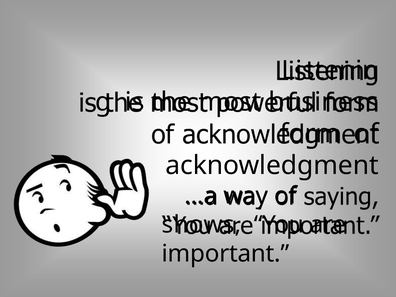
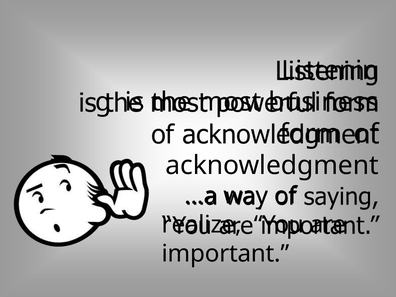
shows: shows -> realize
